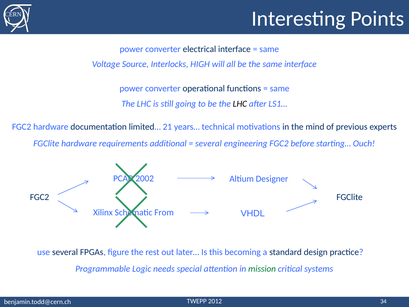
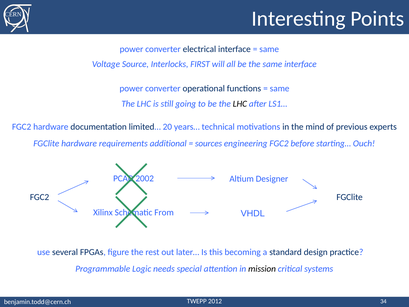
HIGH: HIGH -> FIRST
21: 21 -> 20
several at (208, 143): several -> sources
mission colour: green -> black
